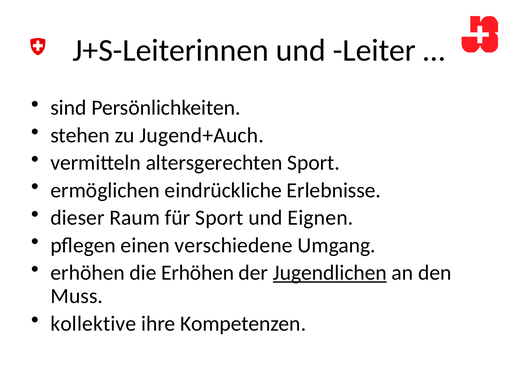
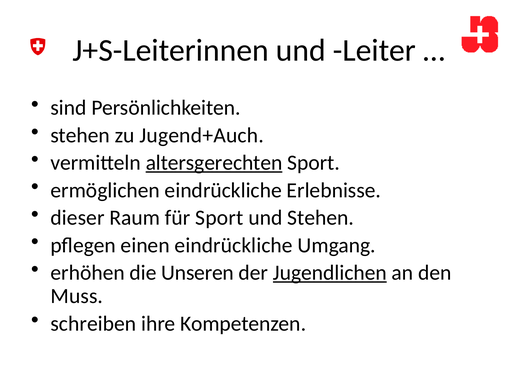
altersgerechten underline: none -> present
und Eignen: Eignen -> Stehen
einen verschiedene: verschiedene -> eindrückliche
die Erhöhen: Erhöhen -> Unseren
kollektive: kollektive -> schreiben
